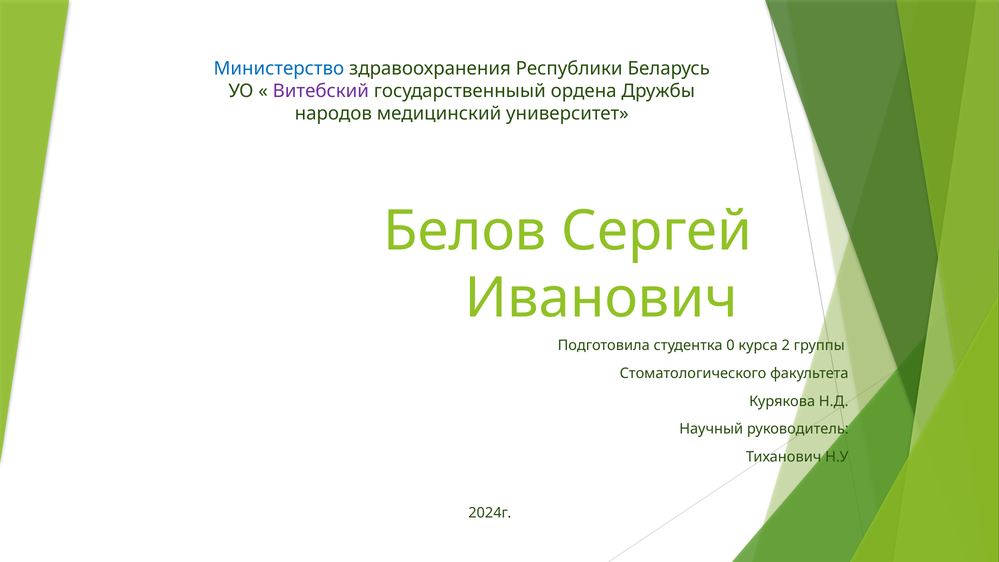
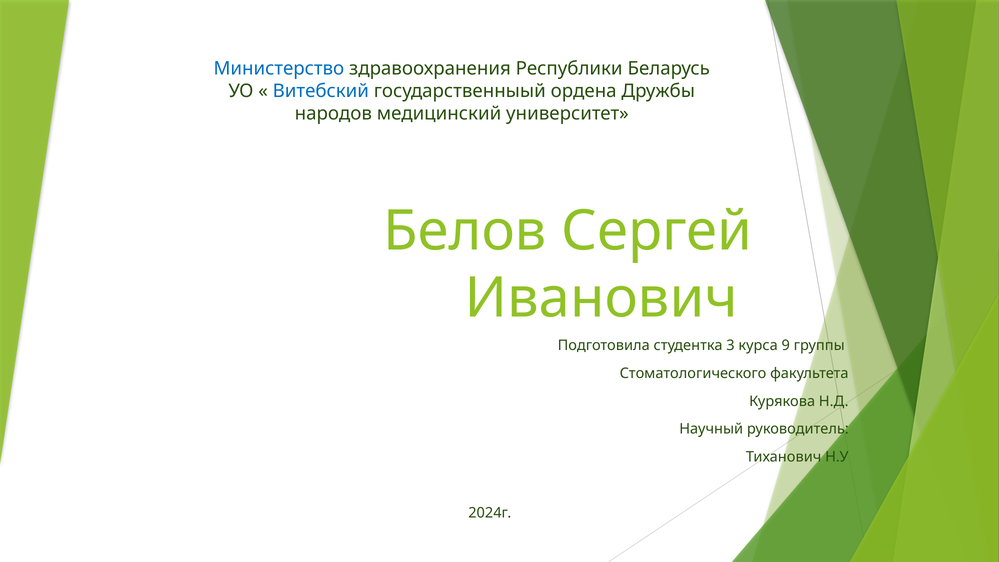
Витебский colour: purple -> blue
0: 0 -> 3
2: 2 -> 9
